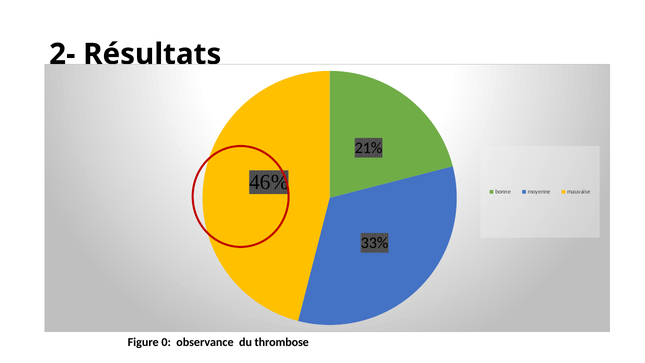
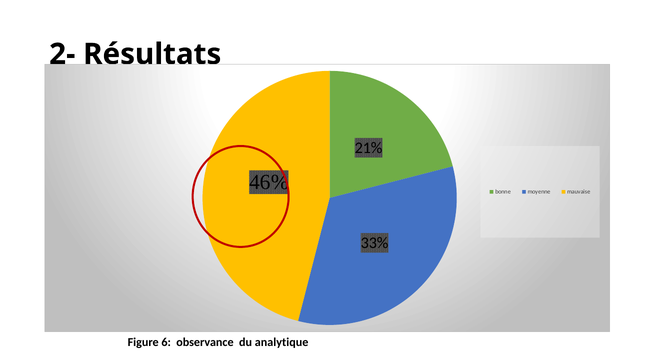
0: 0 -> 6
thrombose: thrombose -> analytique
